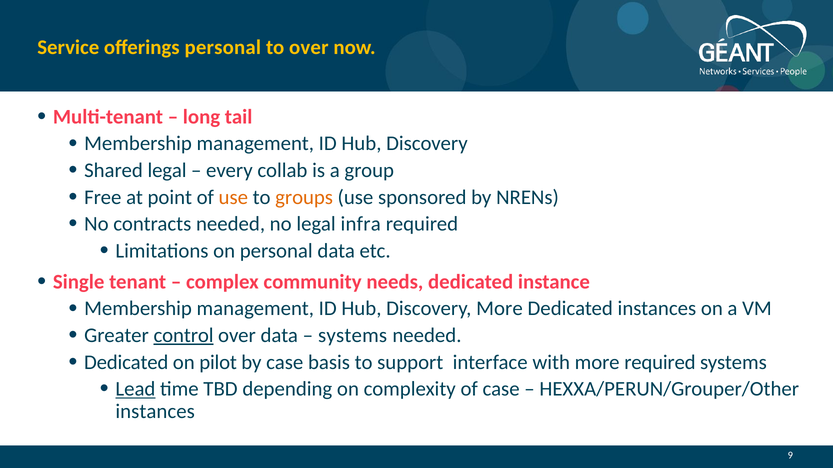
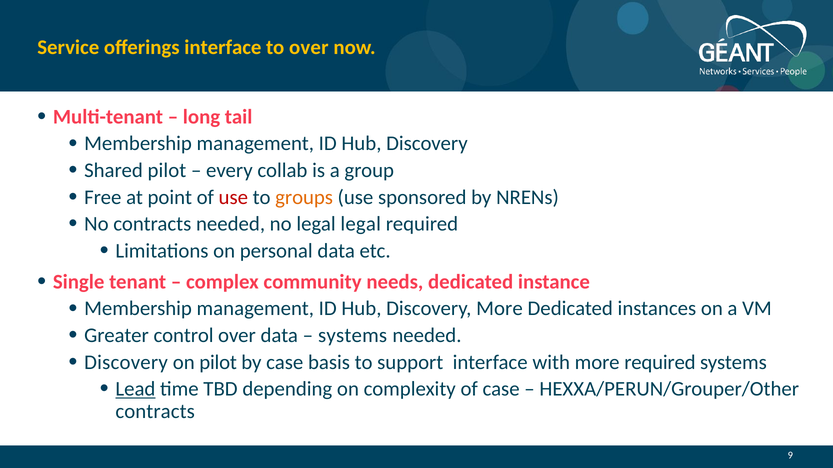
offerings personal: personal -> interface
Shared legal: legal -> pilot
use at (233, 197) colour: orange -> red
legal infra: infra -> legal
control underline: present -> none
Dedicated at (126, 363): Dedicated -> Discovery
instances at (155, 412): instances -> contracts
